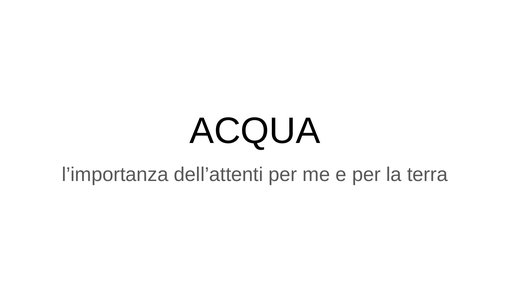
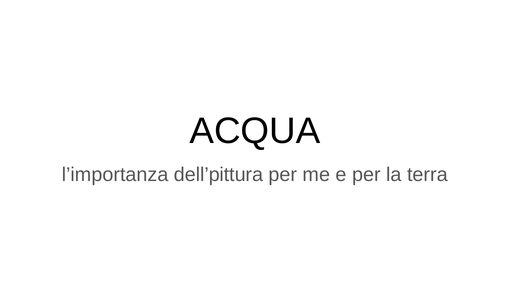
dell’attenti: dell’attenti -> dell’pittura
